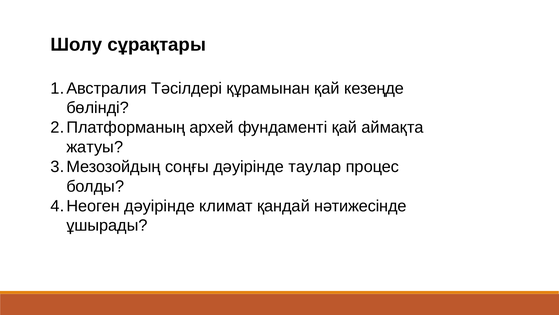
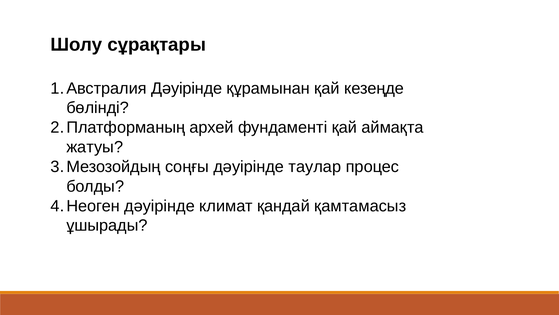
Тәсілдері at (187, 88): Тәсілдері -> Дәуірінде
нәтижесінде: нәтижесінде -> қамтамасыз
